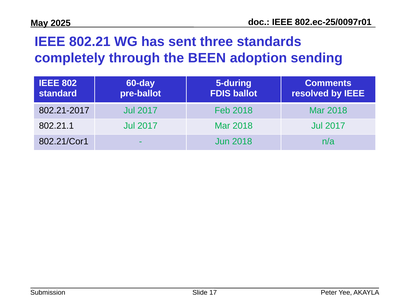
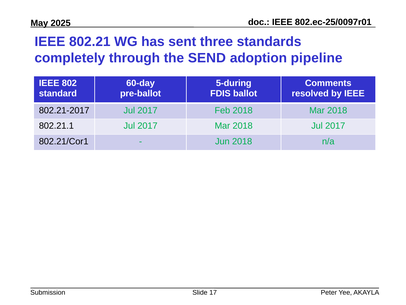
BEEN: BEEN -> SEND
sending: sending -> pipeline
